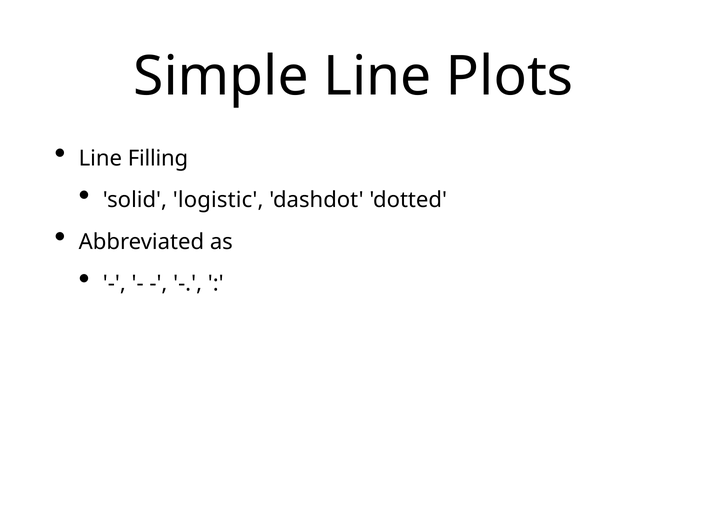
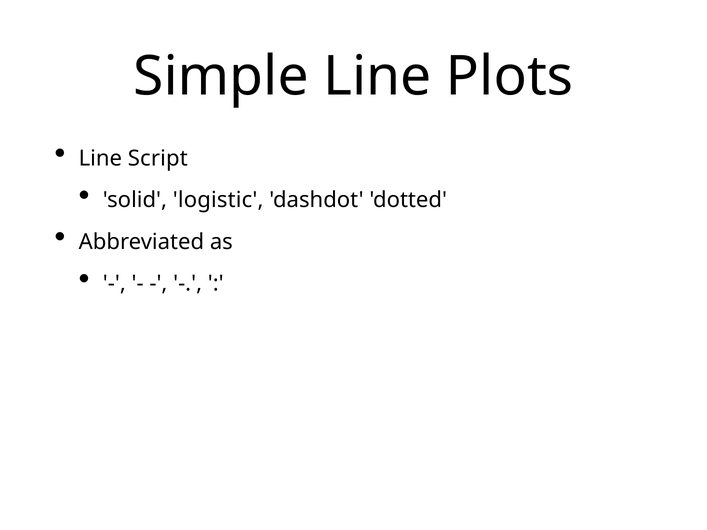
Filling: Filling -> Script
